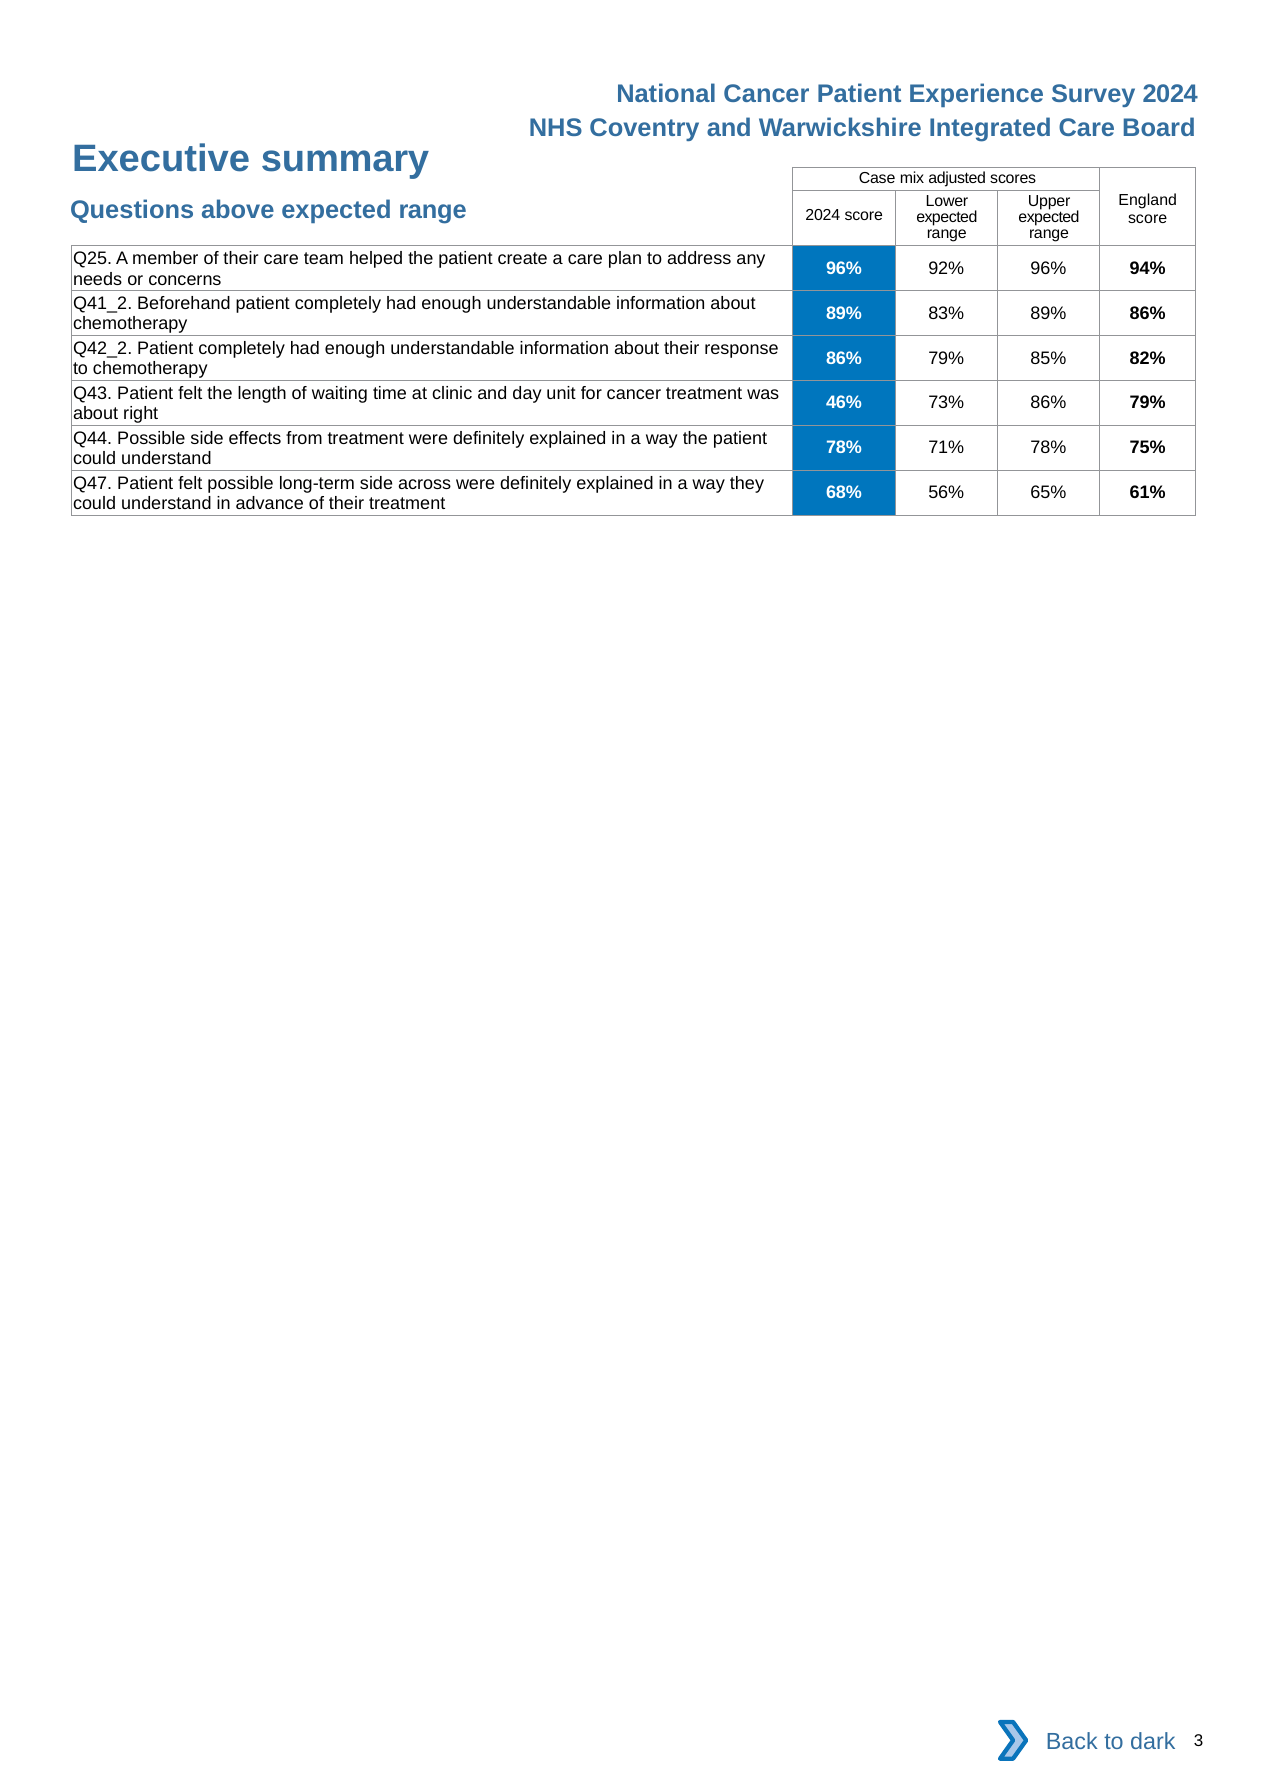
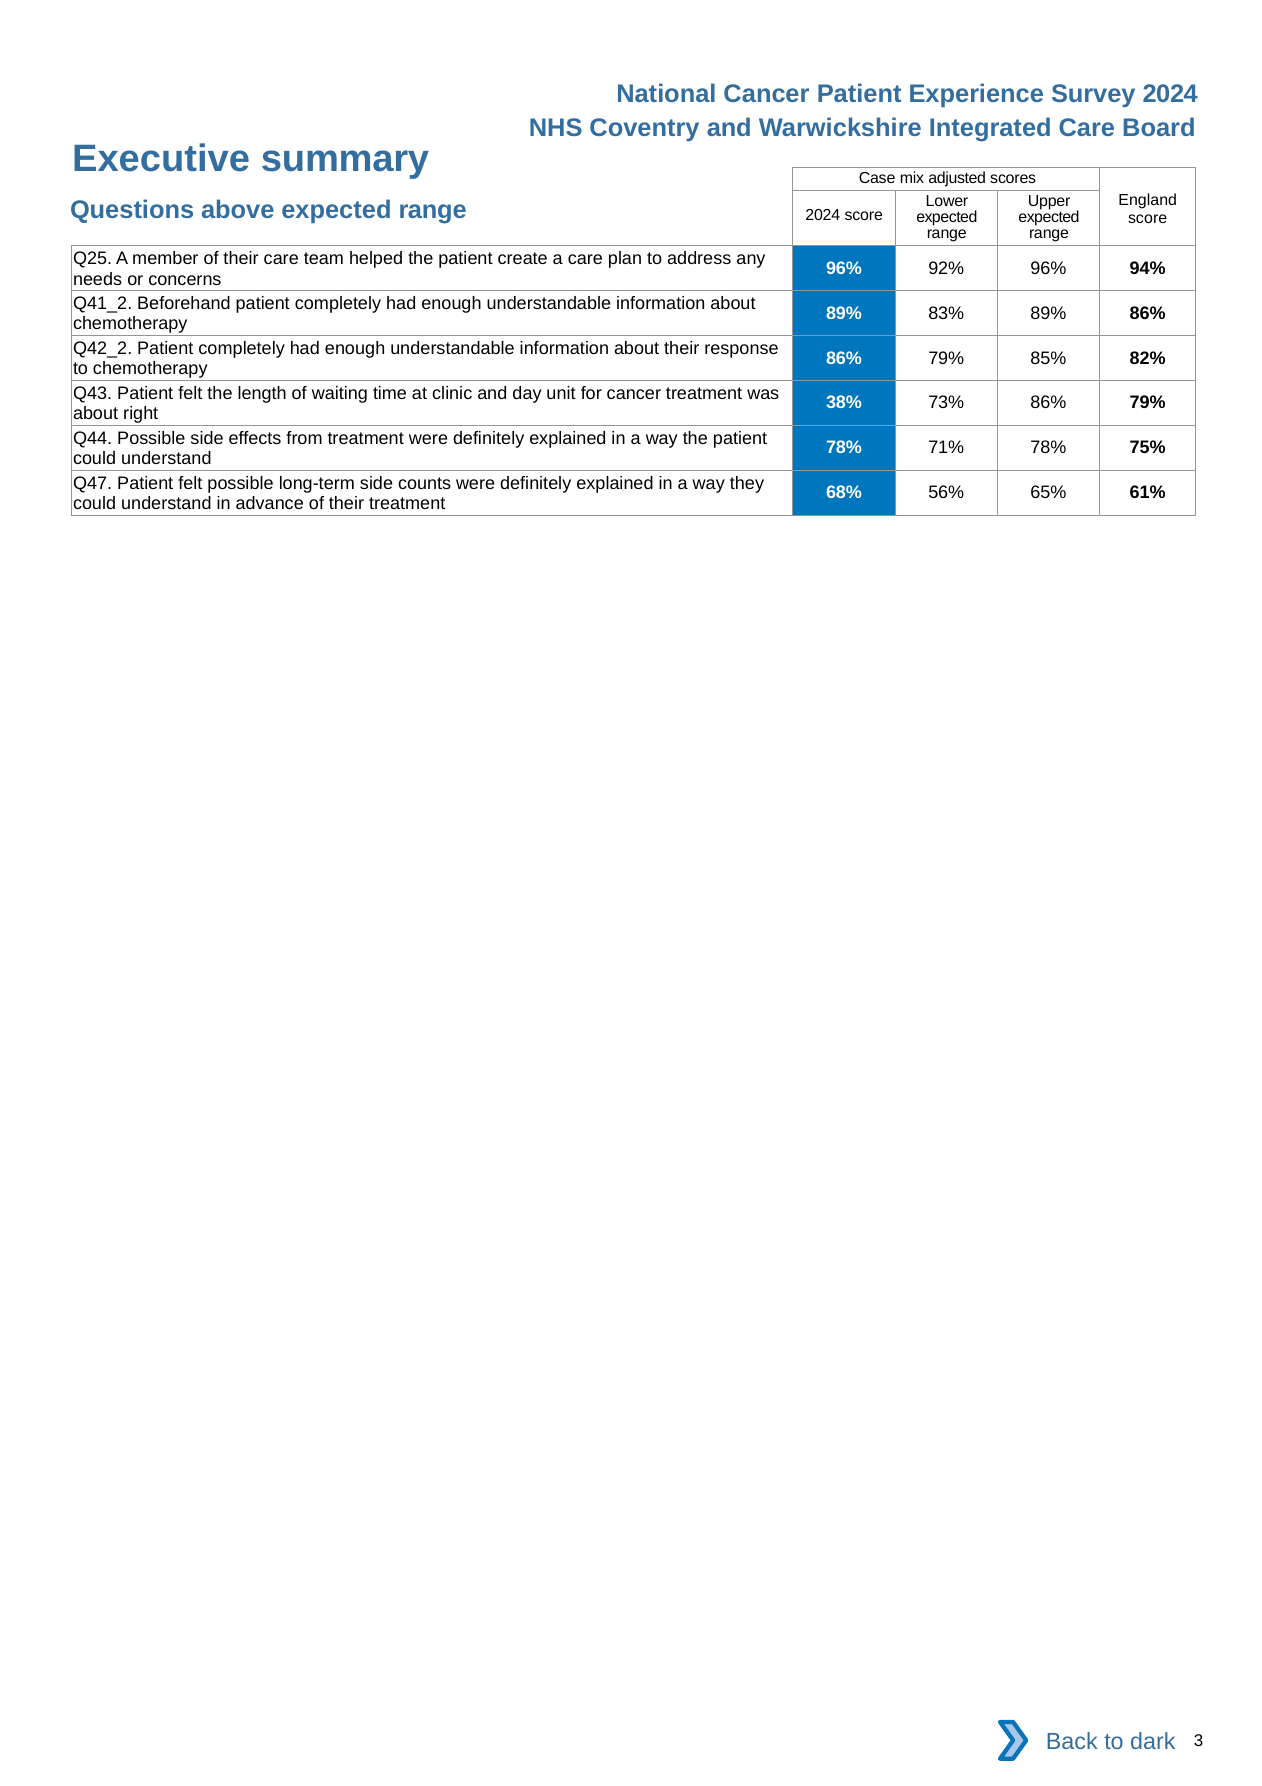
46%: 46% -> 38%
across: across -> counts
